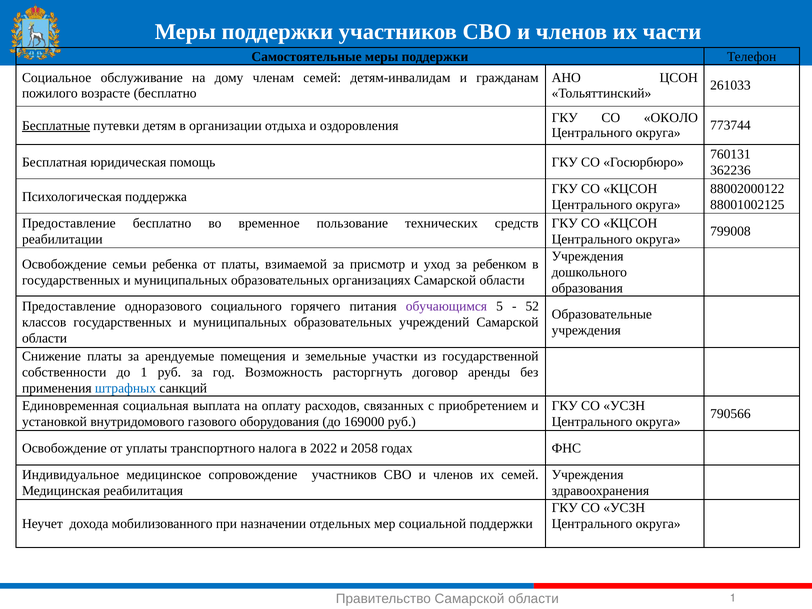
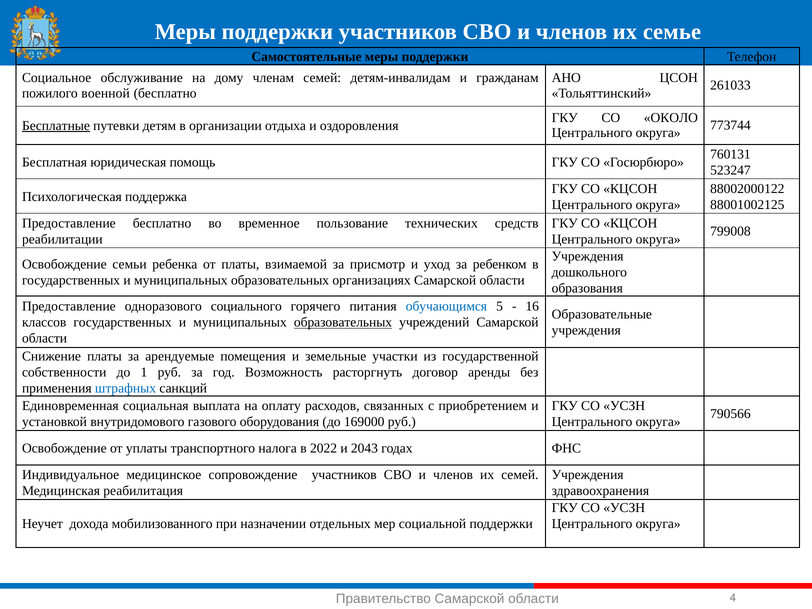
части: части -> семье
возрасте: возрасте -> военной
362236: 362236 -> 523247
обучающимся colour: purple -> blue
52: 52 -> 16
образовательных at (343, 322) underline: none -> present
2058: 2058 -> 2043
области 1: 1 -> 4
